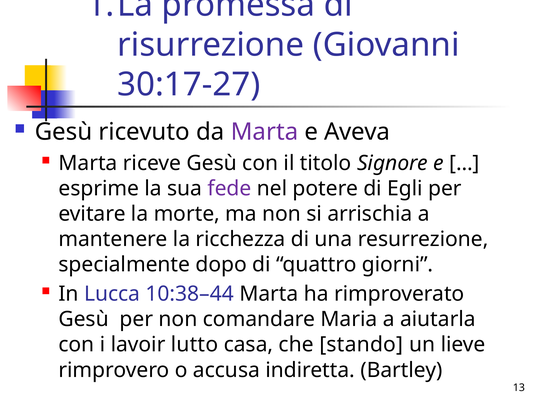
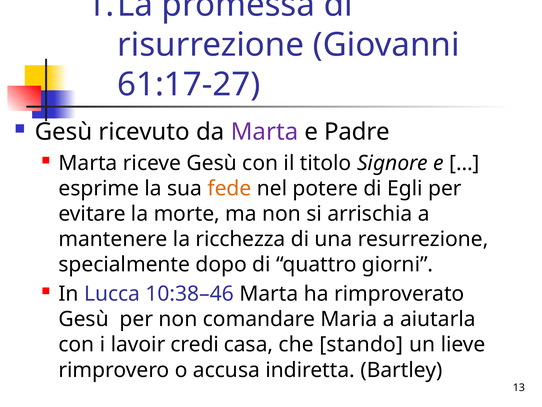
30:17-27: 30:17-27 -> 61:17-27
Aveva: Aveva -> Padre
fede colour: purple -> orange
10:38–44: 10:38–44 -> 10:38–46
lutto: lutto -> credi
